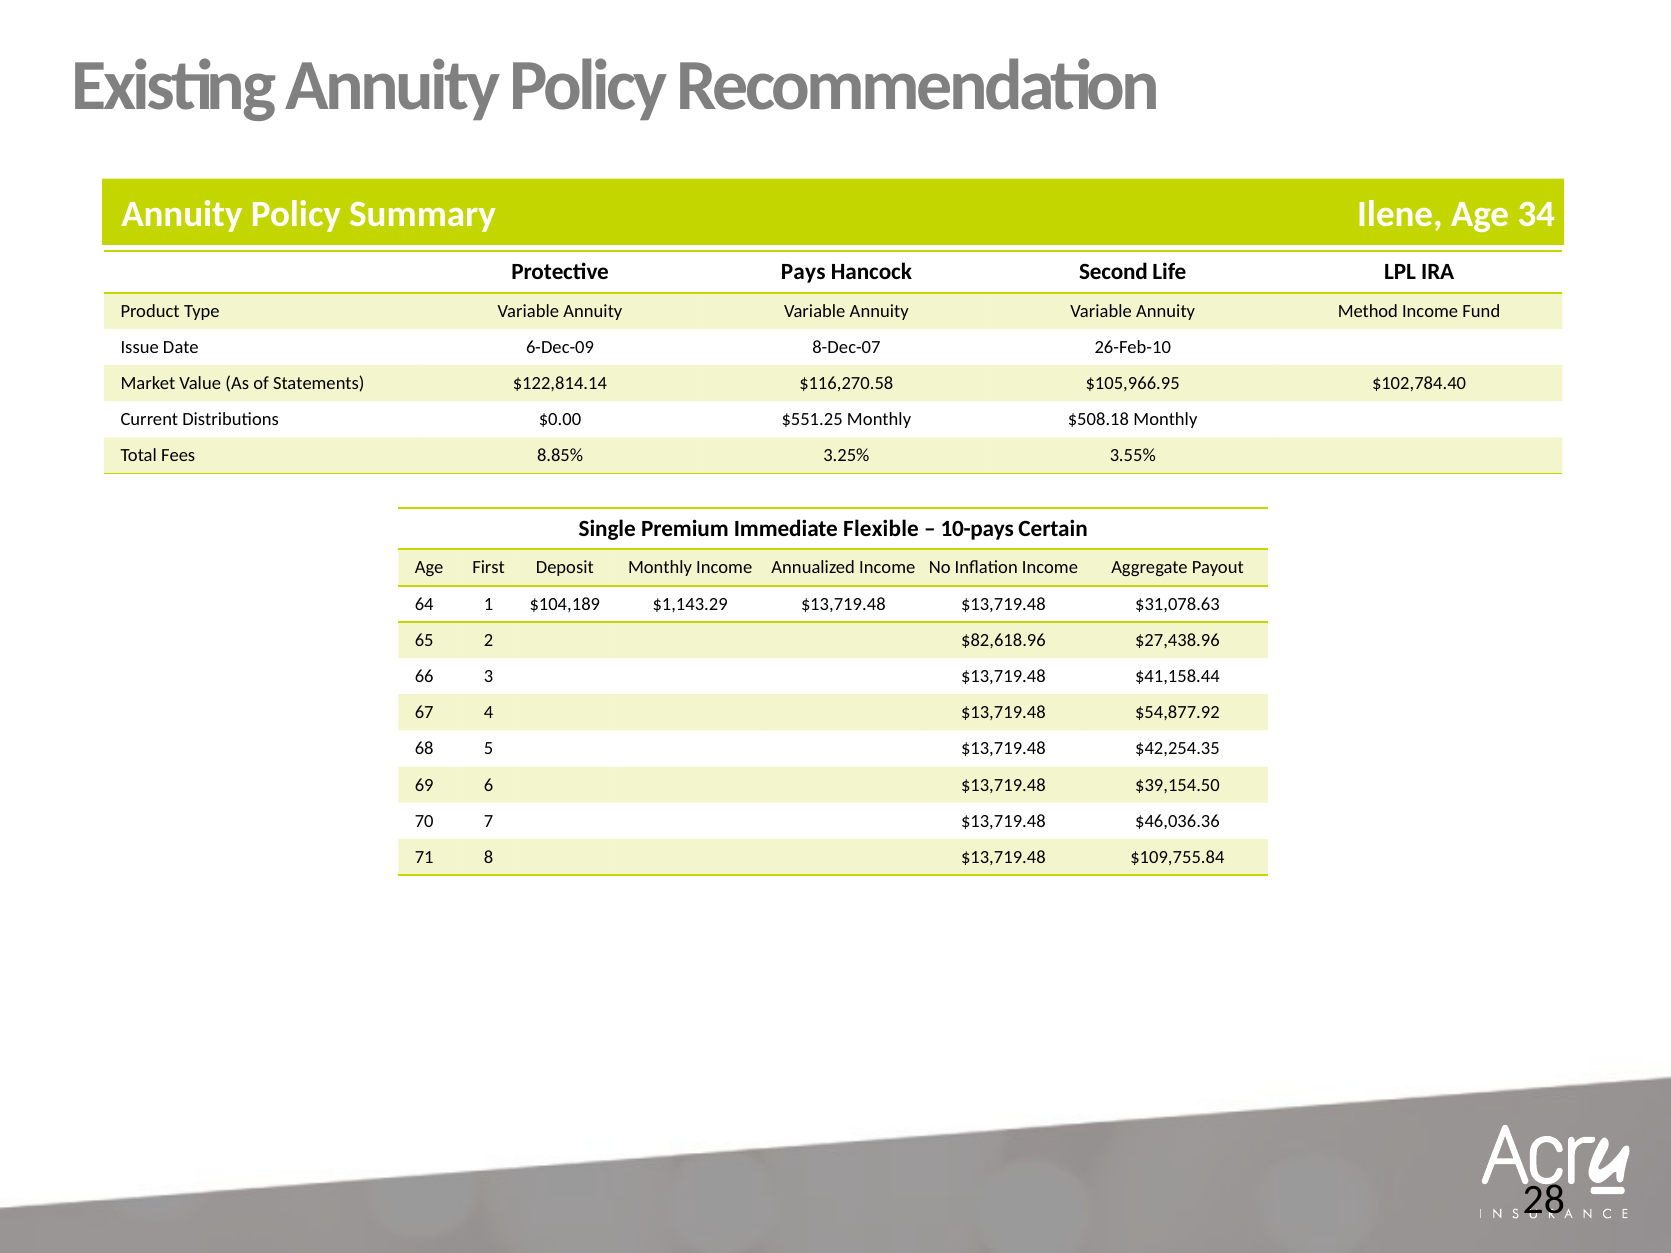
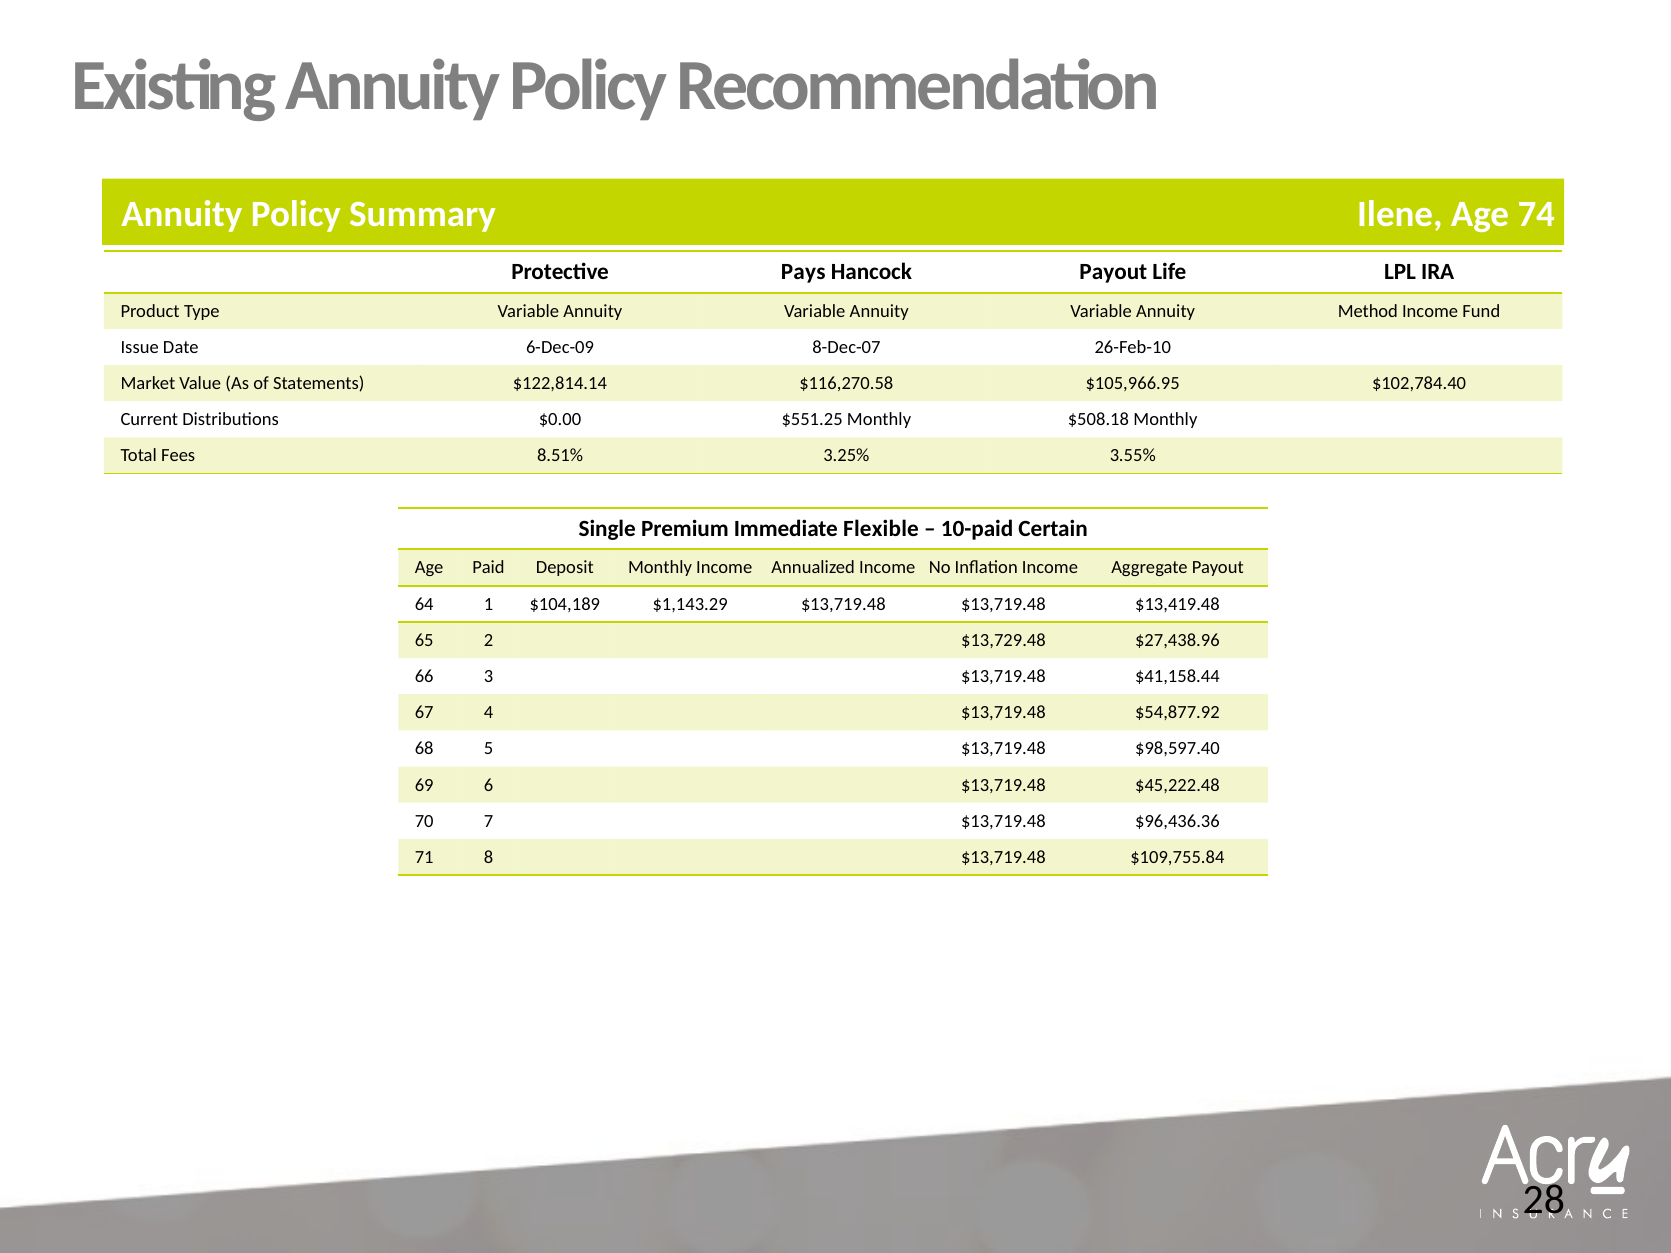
34: 34 -> 74
Hancock Second: Second -> Payout
8.85%: 8.85% -> 8.51%
10-pays: 10-pays -> 10-paid
First: First -> Paid
$31,078.63: $31,078.63 -> $13,419.48
$82,618.96: $82,618.96 -> $13,729.48
$42,254.35: $42,254.35 -> $98,597.40
$39,154.50: $39,154.50 -> $45,222.48
$46,036.36: $46,036.36 -> $96,436.36
